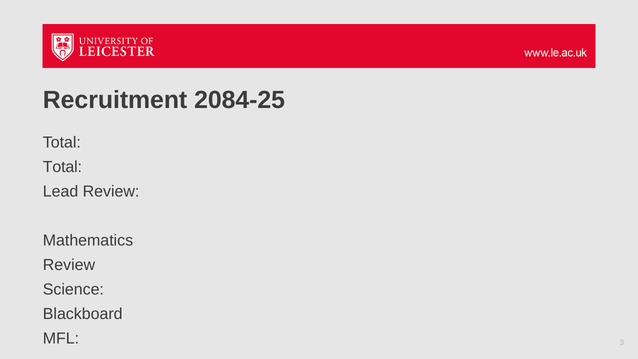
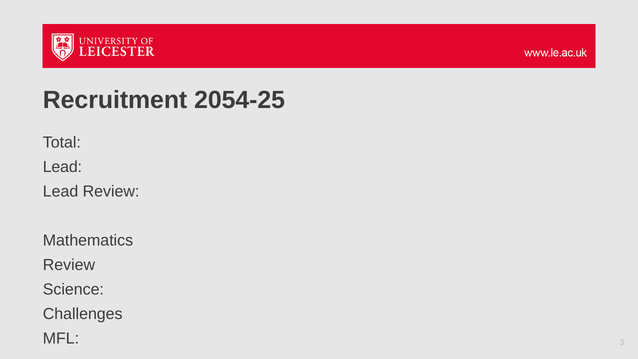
2084-25: 2084-25 -> 2054-25
Total at (62, 167): Total -> Lead
Blackboard: Blackboard -> Challenges
